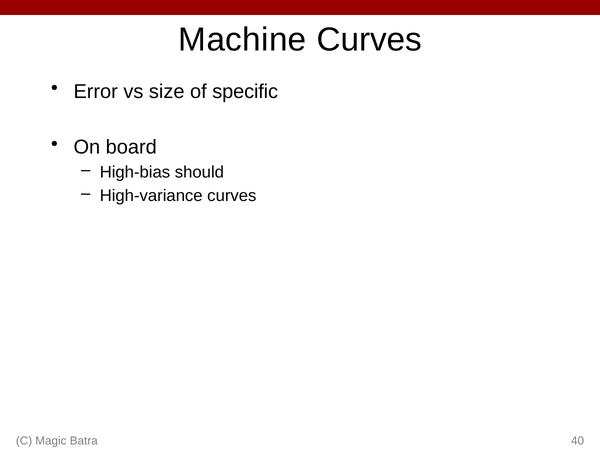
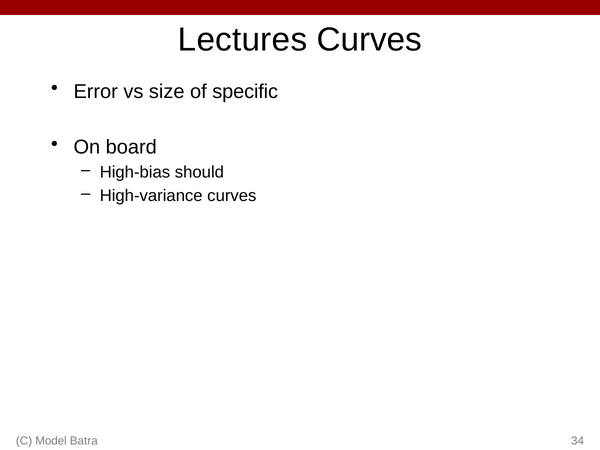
Machine: Machine -> Lectures
Magic: Magic -> Model
40: 40 -> 34
